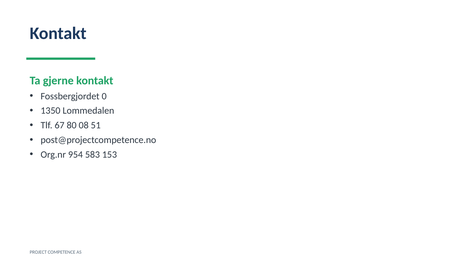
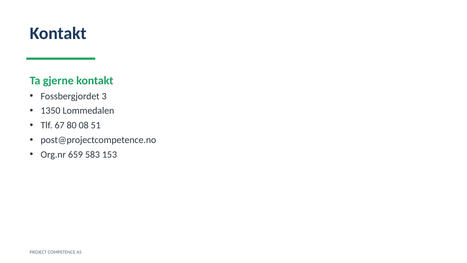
0: 0 -> 3
954: 954 -> 659
